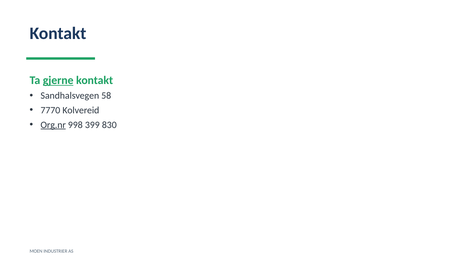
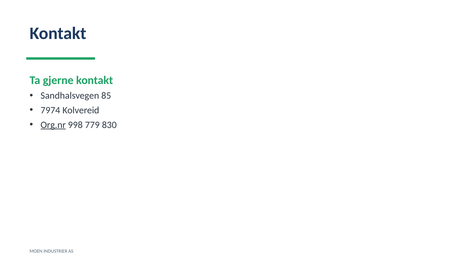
gjerne underline: present -> none
58: 58 -> 85
7770: 7770 -> 7974
399: 399 -> 779
